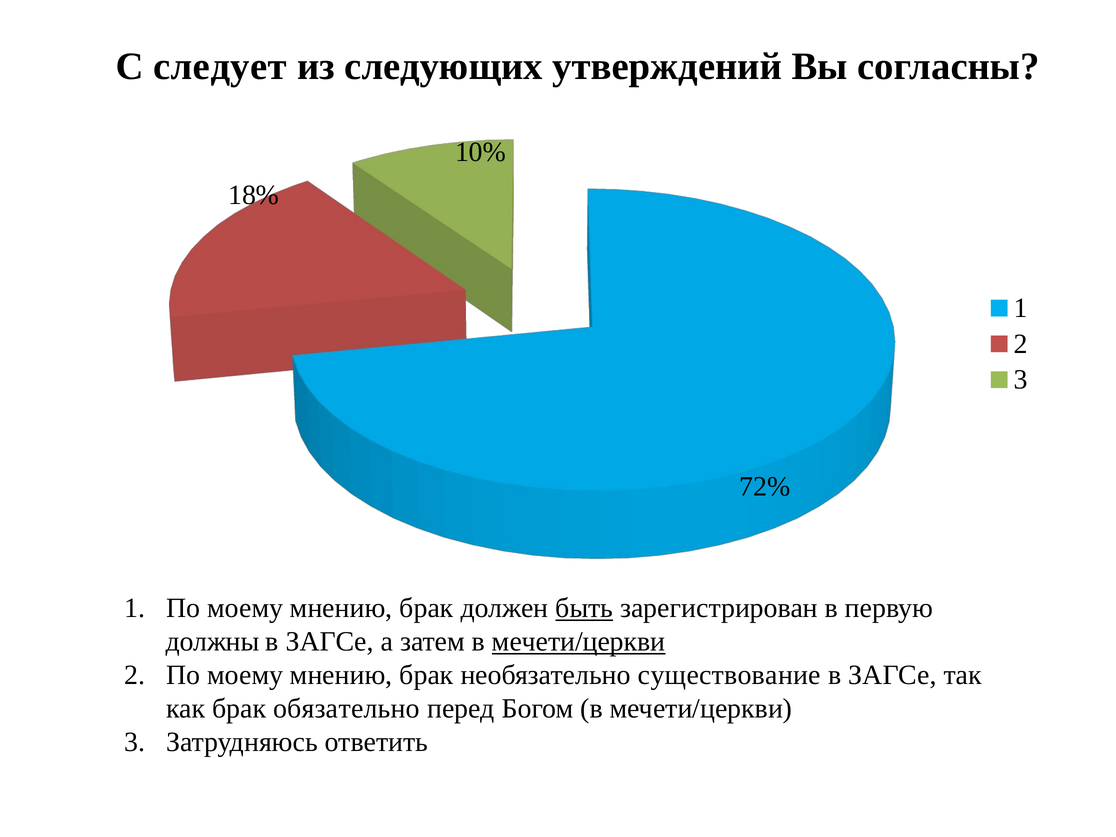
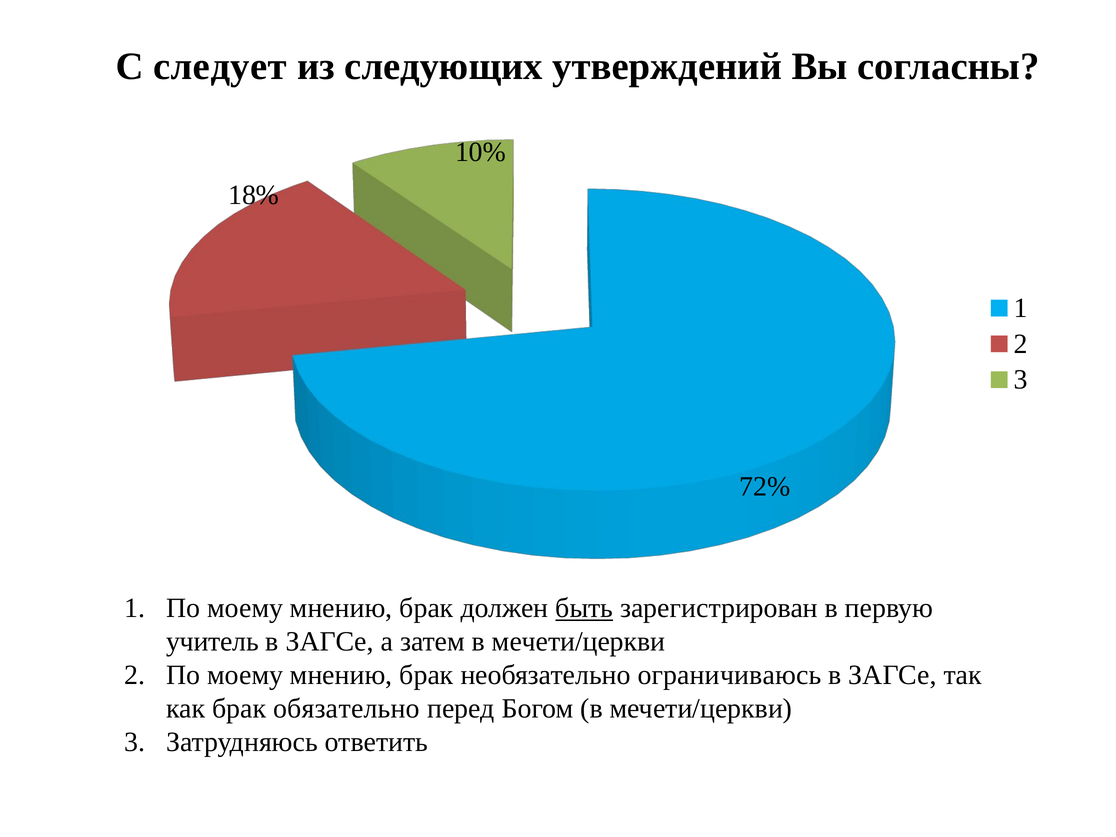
должны: должны -> учитель
мечети/церкви at (579, 642) underline: present -> none
существование: существование -> ограничиваюсь
